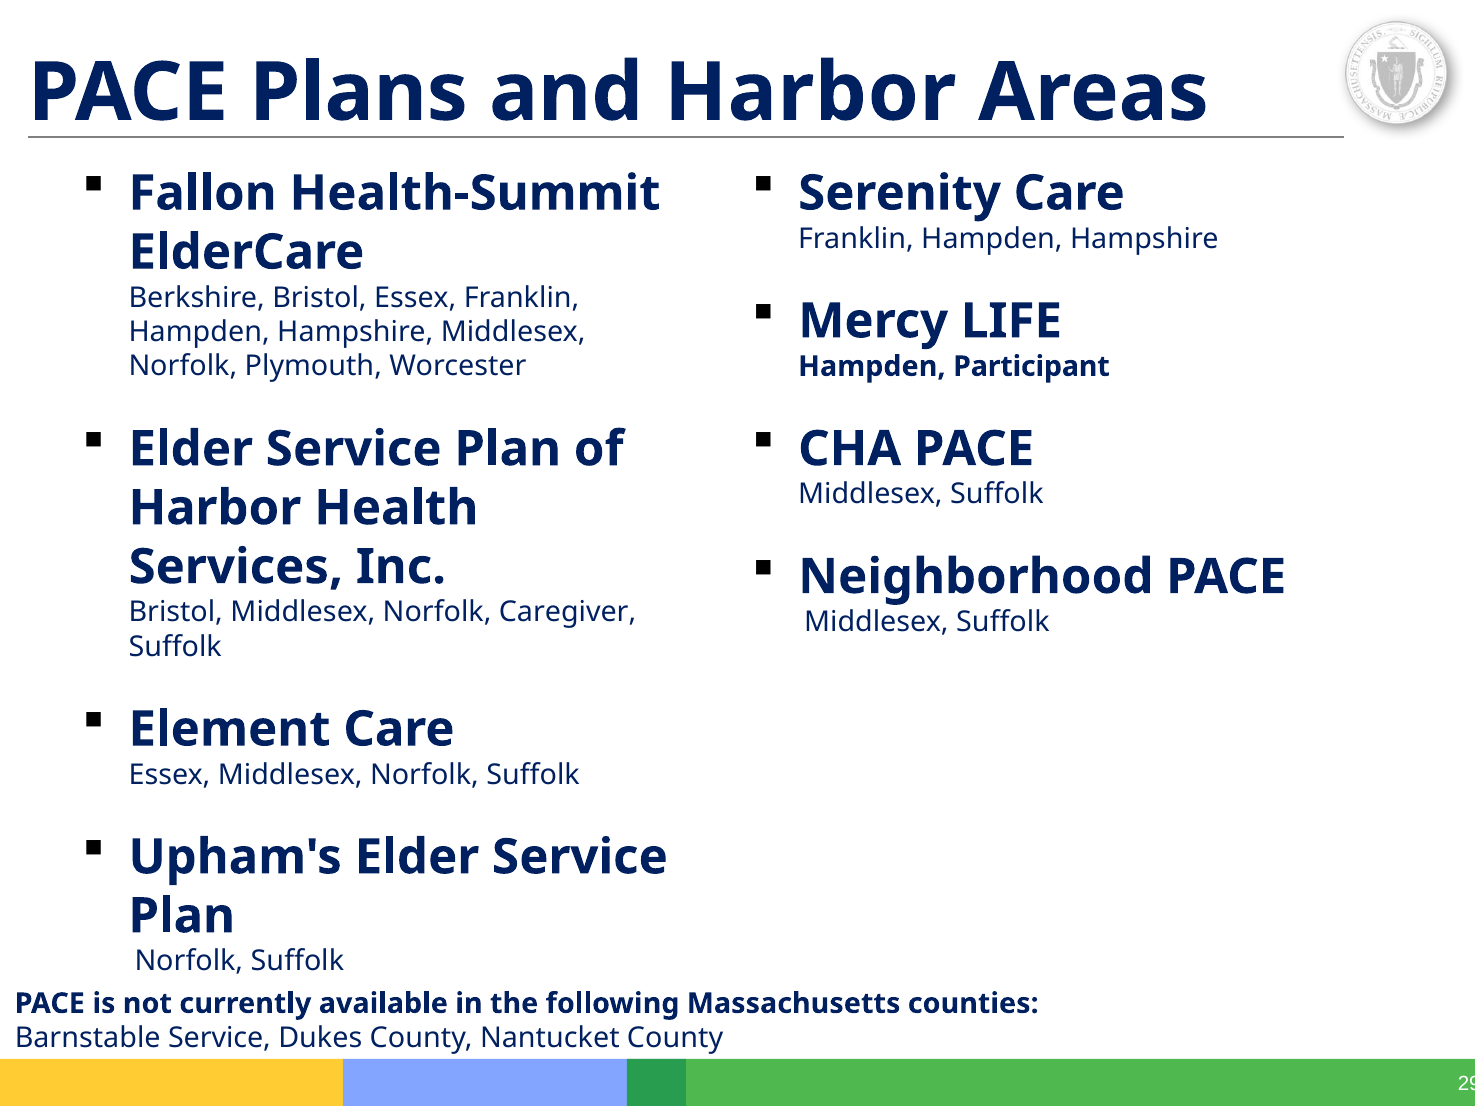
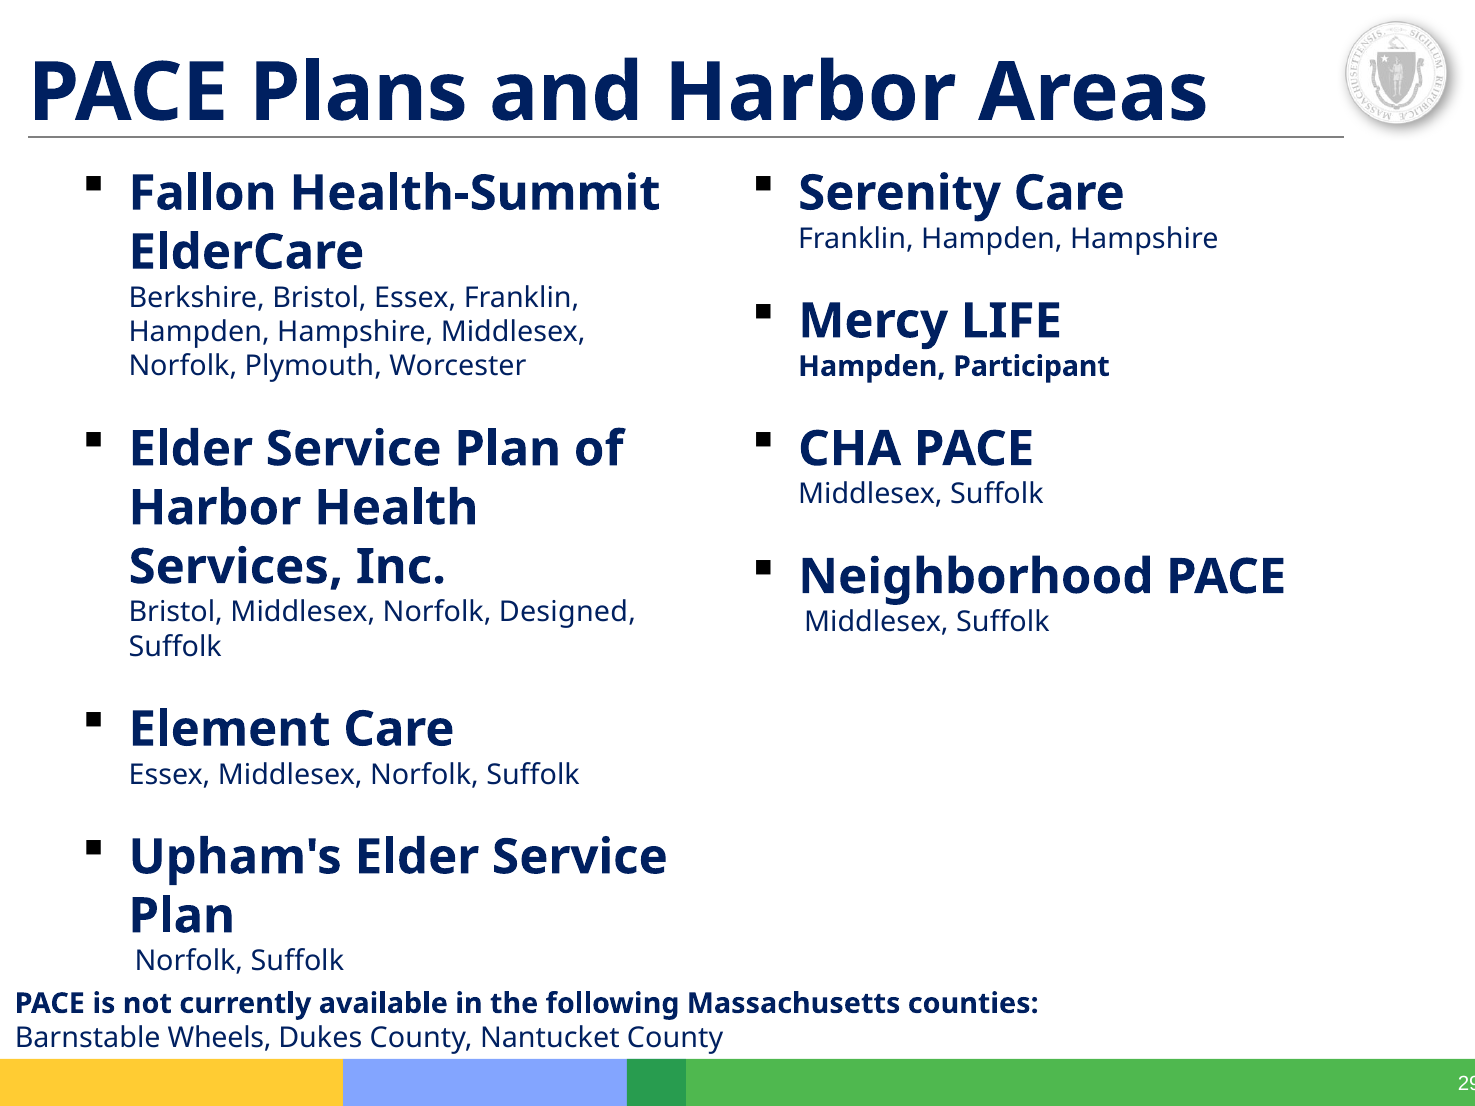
Caregiver: Caregiver -> Designed
Barnstable Service: Service -> Wheels
